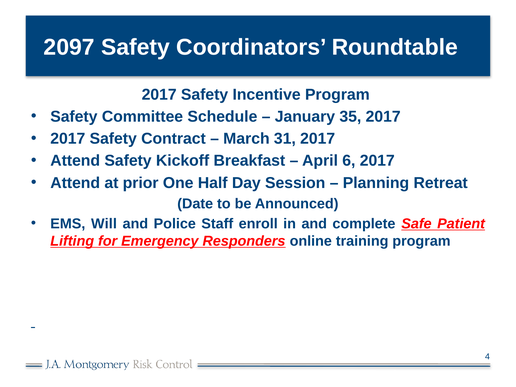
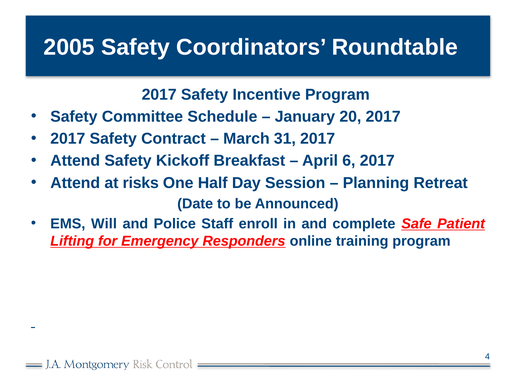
2097: 2097 -> 2005
35: 35 -> 20
prior: prior -> risks
